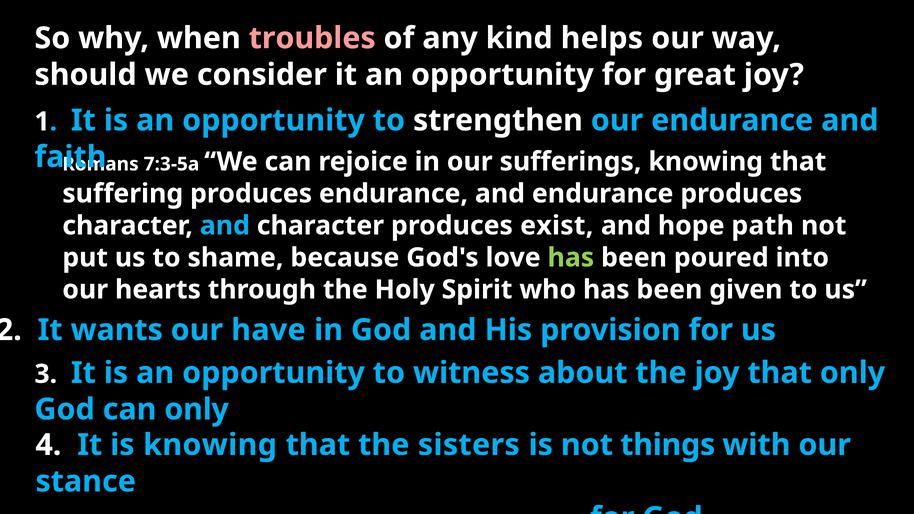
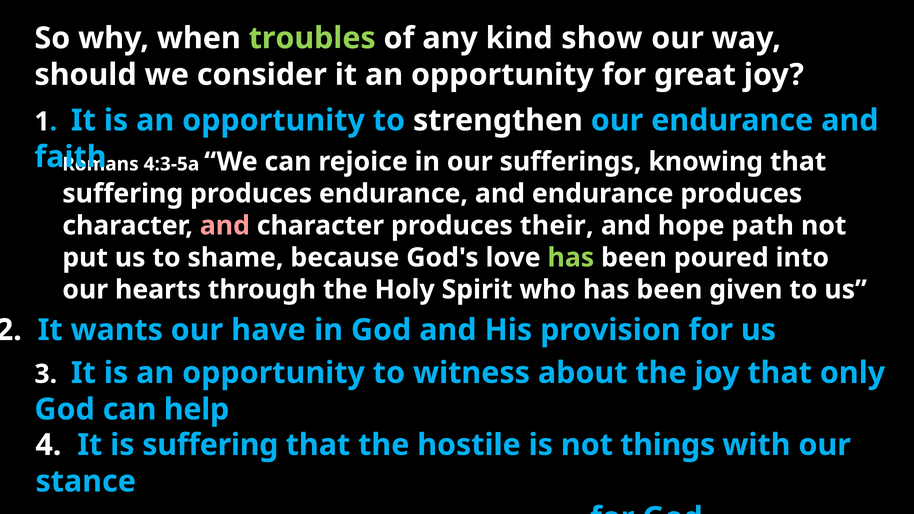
troubles colour: pink -> light green
helps: helps -> show
7:3-5a: 7:3-5a -> 4:3-5a
and at (225, 226) colour: light blue -> pink
exist: exist -> their
can only: only -> help
is knowing: knowing -> suffering
sisters: sisters -> hostile
